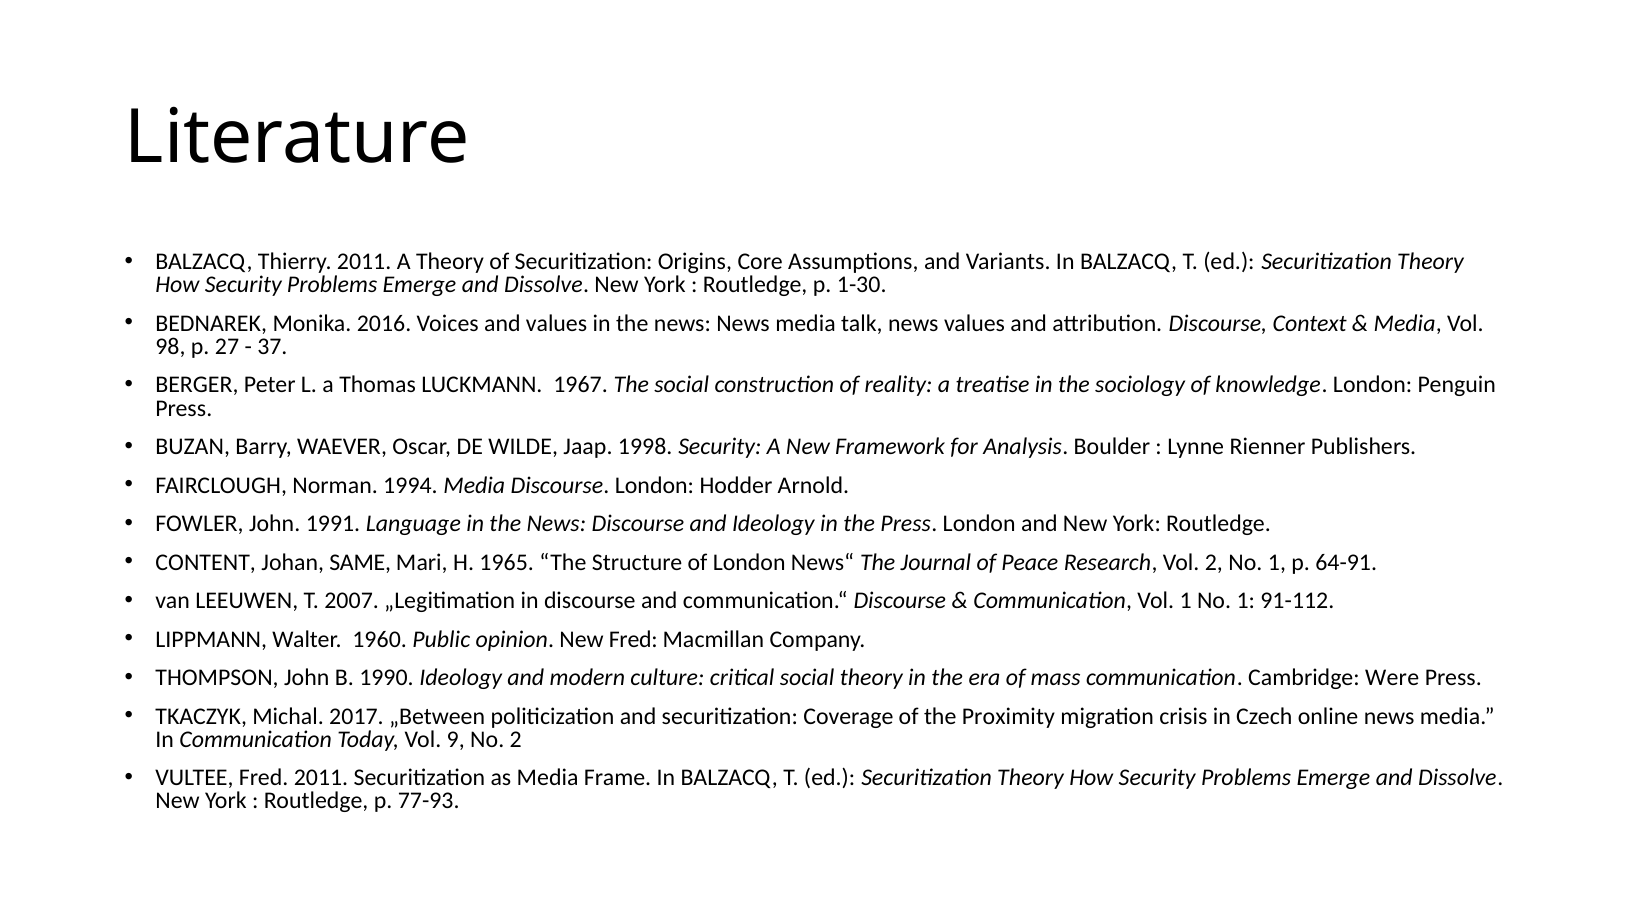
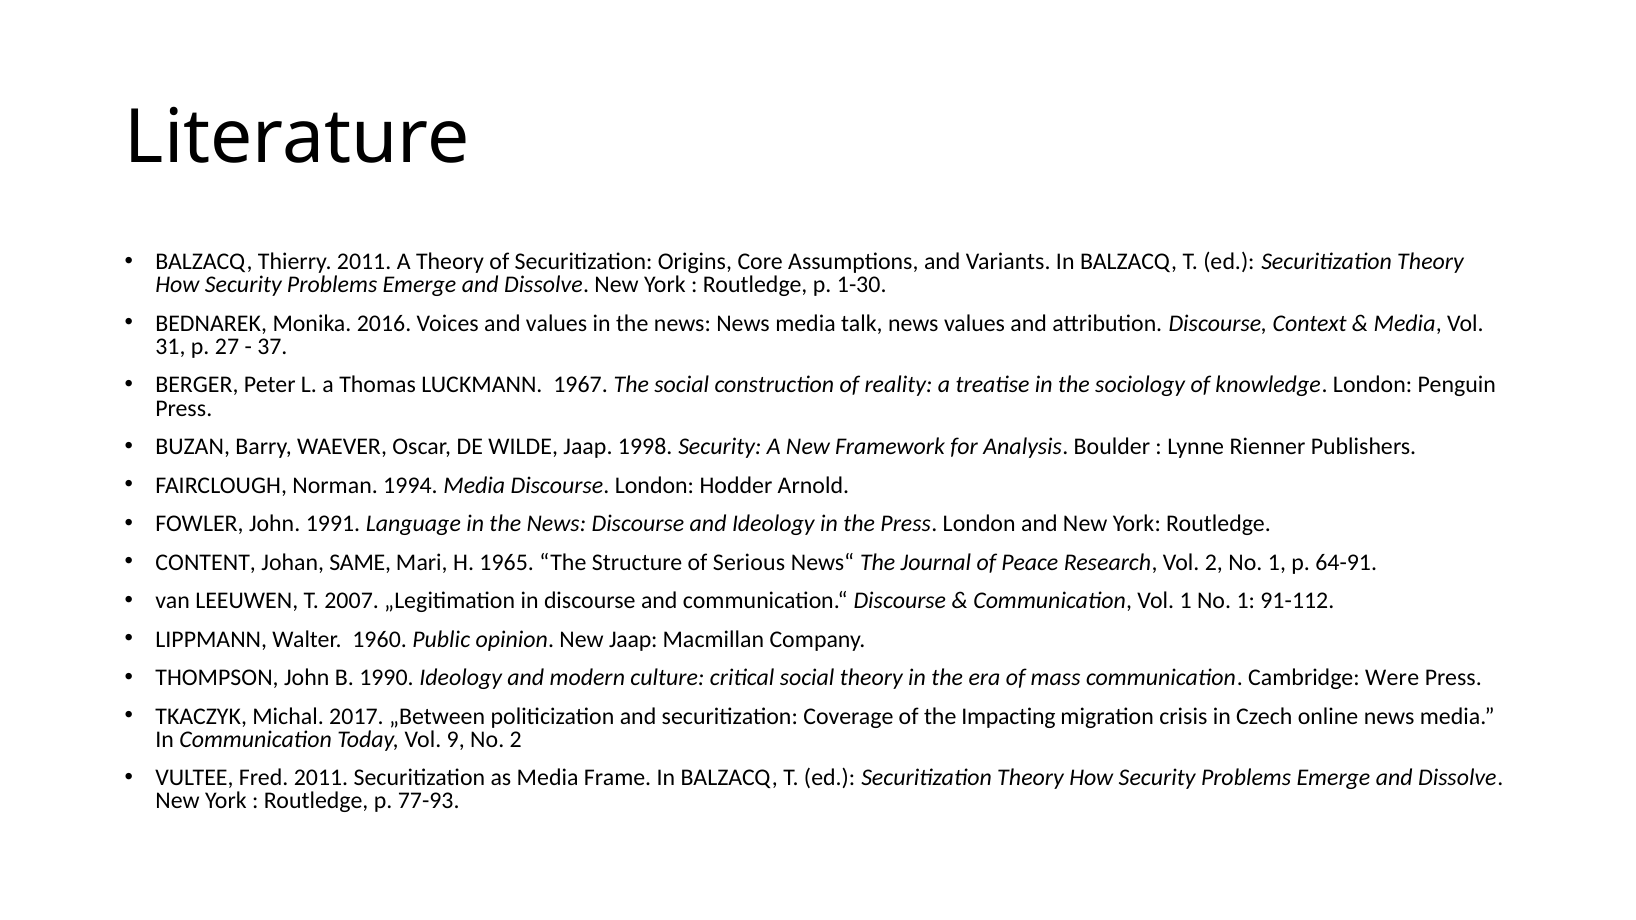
98: 98 -> 31
of London: London -> Serious
New Fred: Fred -> Jaap
Proximity: Proximity -> Impacting
